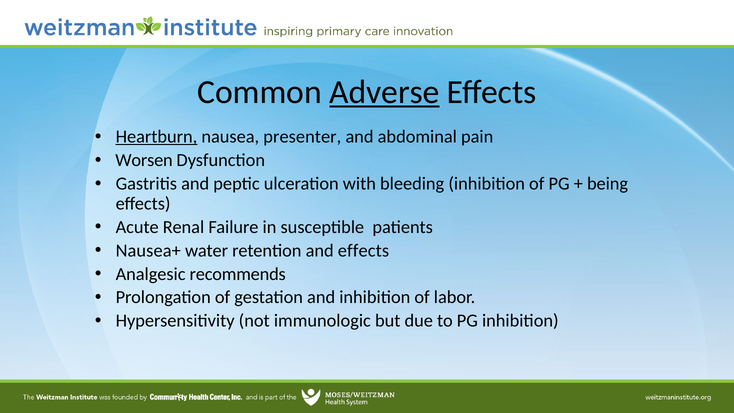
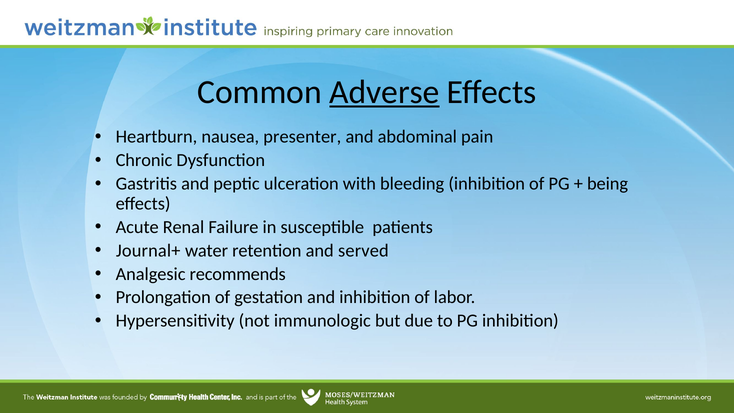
Heartburn underline: present -> none
Worsen: Worsen -> Chronic
Nausea+: Nausea+ -> Journal+
and effects: effects -> served
